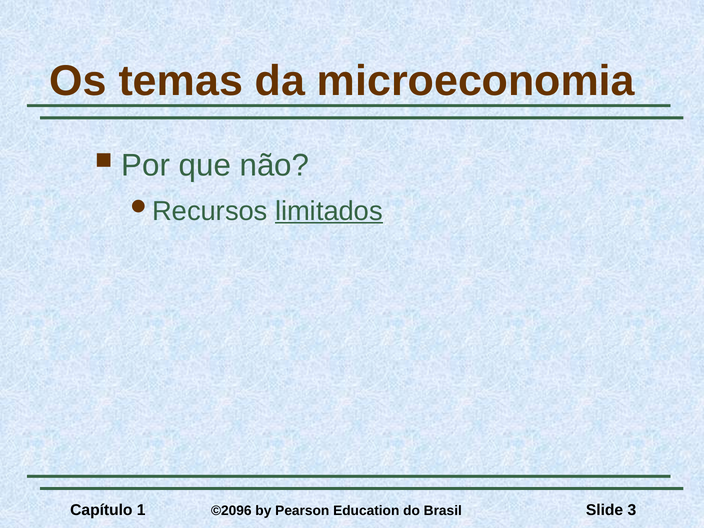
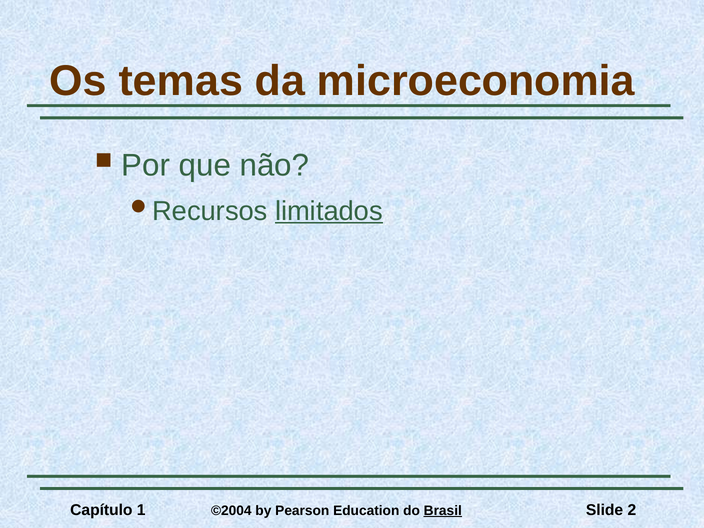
©2096: ©2096 -> ©2004
Brasil underline: none -> present
3: 3 -> 2
